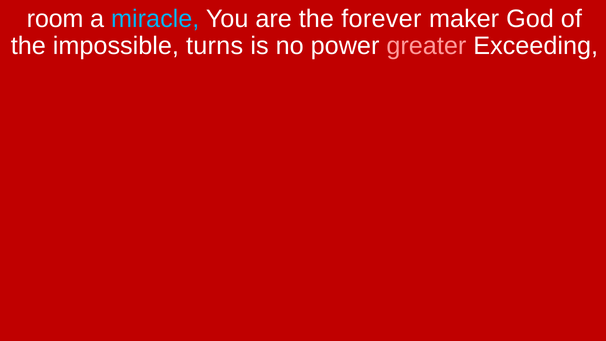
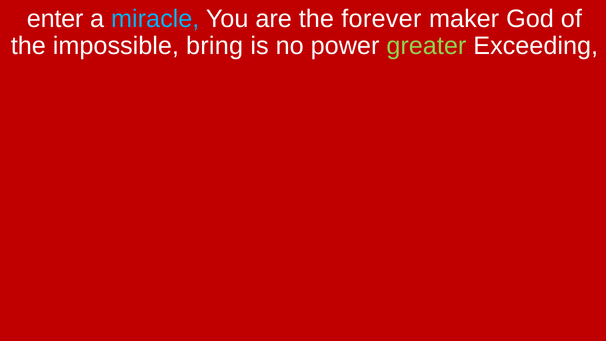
room: room -> enter
turns: turns -> bring
greater colour: pink -> light green
